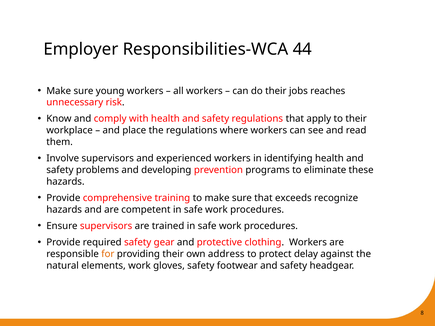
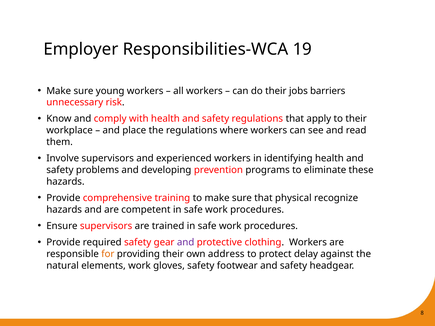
44: 44 -> 19
reaches: reaches -> barriers
exceeds: exceeds -> physical
and at (186, 243) colour: black -> purple
